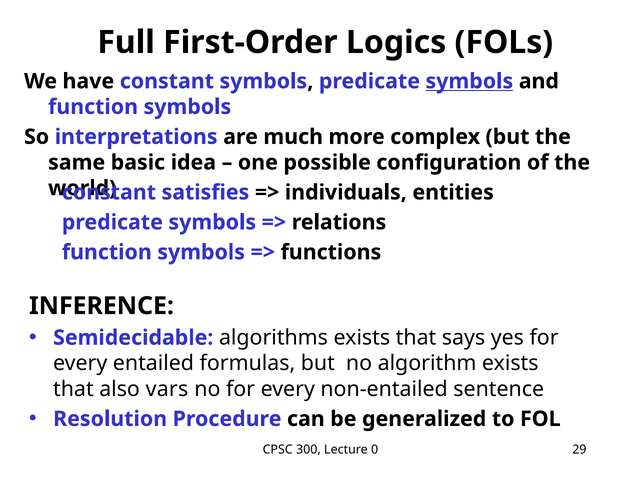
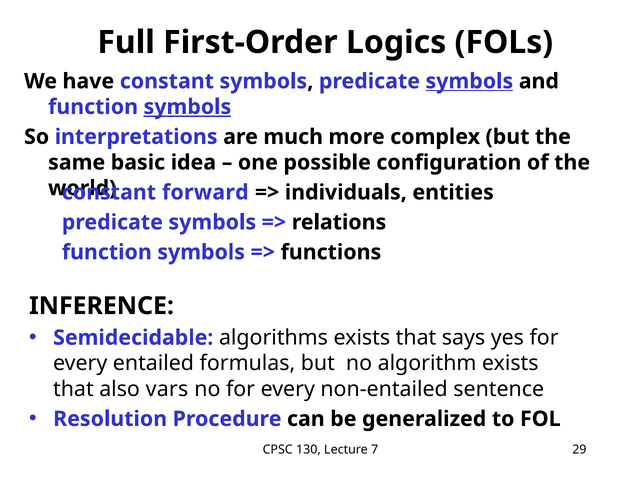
symbols at (187, 107) underline: none -> present
satisfies: satisfies -> forward
300: 300 -> 130
0: 0 -> 7
